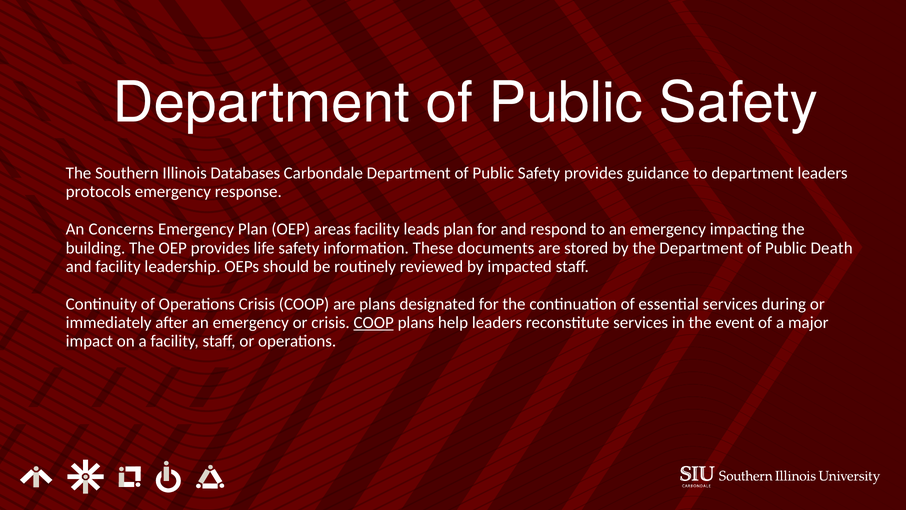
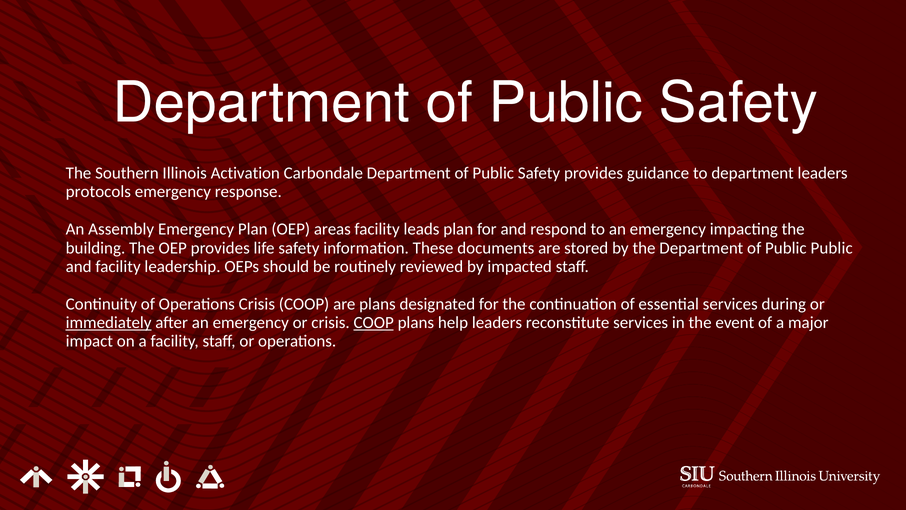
Databases: Databases -> Activation
Concerns: Concerns -> Assembly
Public Death: Death -> Public
immediately underline: none -> present
